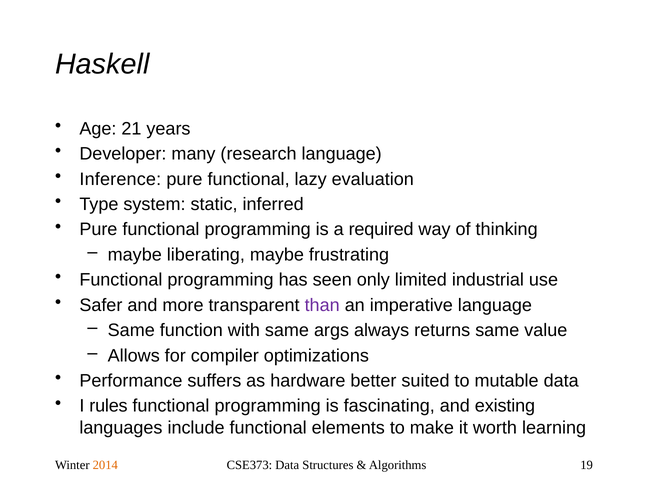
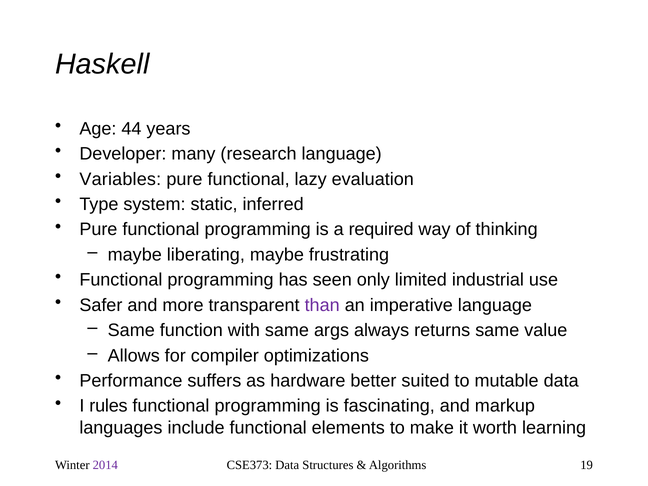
21: 21 -> 44
Inference: Inference -> Variables
existing: existing -> markup
2014 colour: orange -> purple
